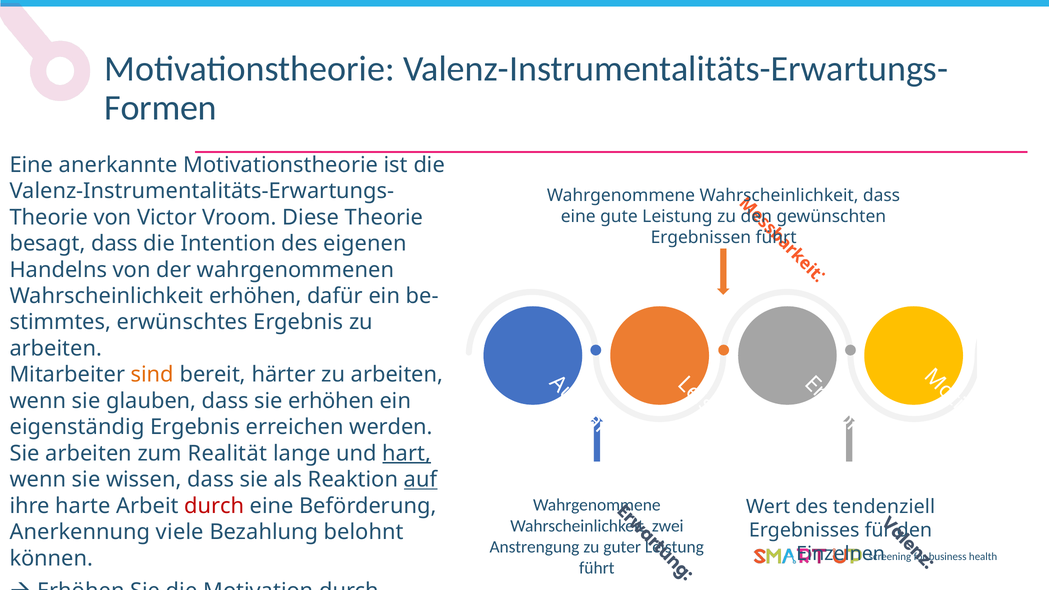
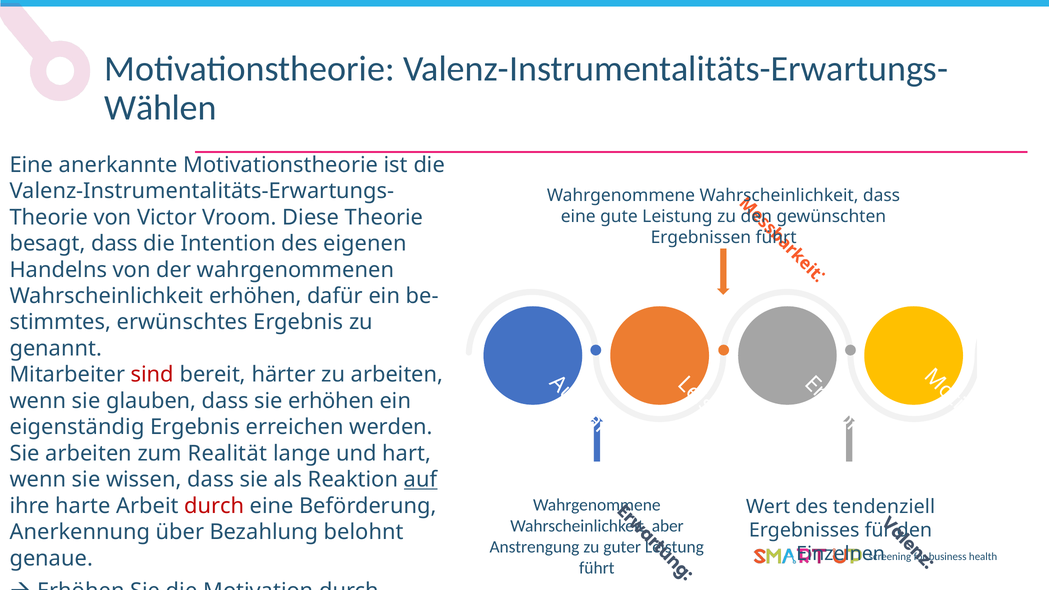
Formen: Formen -> Wählen
arbeiten at (56, 349): arbeiten -> genannt
sind colour: orange -> red
hart underline: present -> none
zwei: zwei -> aber
viele: viele -> über
können: können -> genaue
